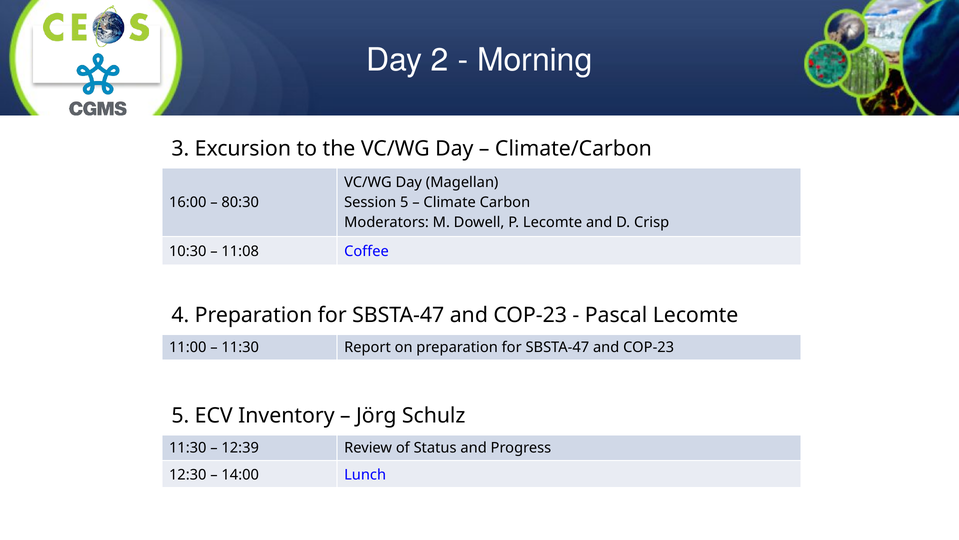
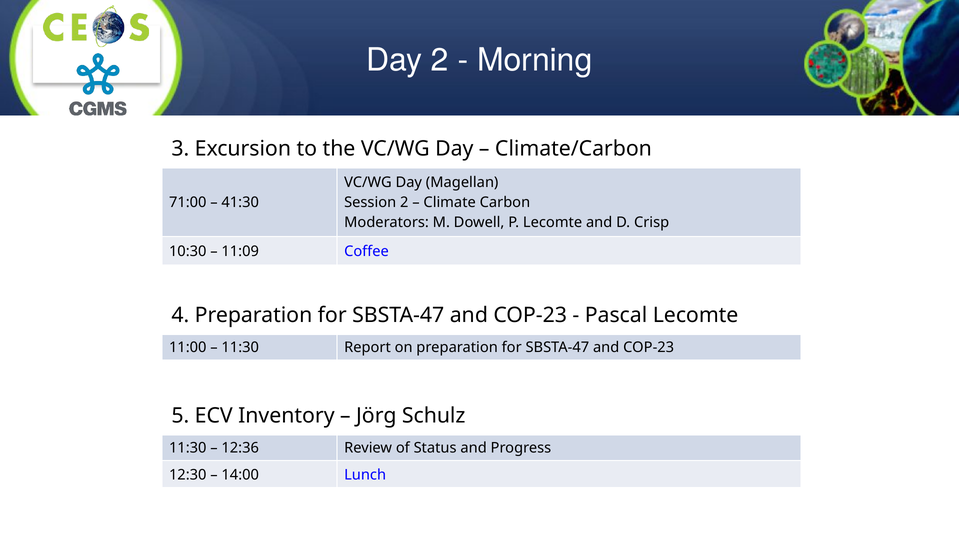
16:00: 16:00 -> 71:00
80:30: 80:30 -> 41:30
Session 5: 5 -> 2
11:08: 11:08 -> 11:09
12:39: 12:39 -> 12:36
